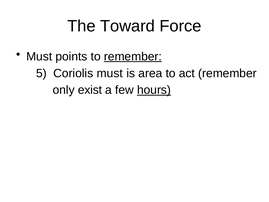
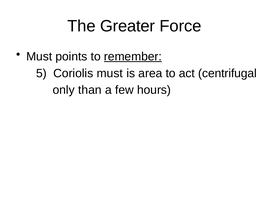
Toward: Toward -> Greater
act remember: remember -> centrifugal
exist: exist -> than
hours underline: present -> none
